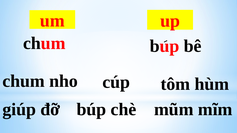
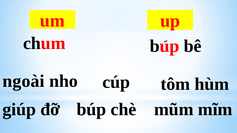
chum at (24, 81): chum -> ngoài
